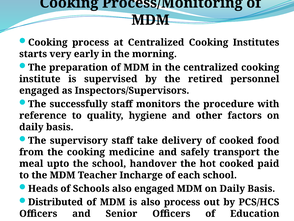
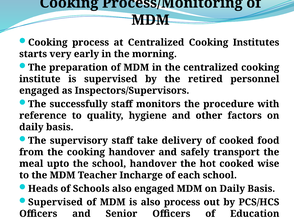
cooking medicine: medicine -> handover
paid: paid -> wise
Distributed at (55, 202): Distributed -> Supervised
